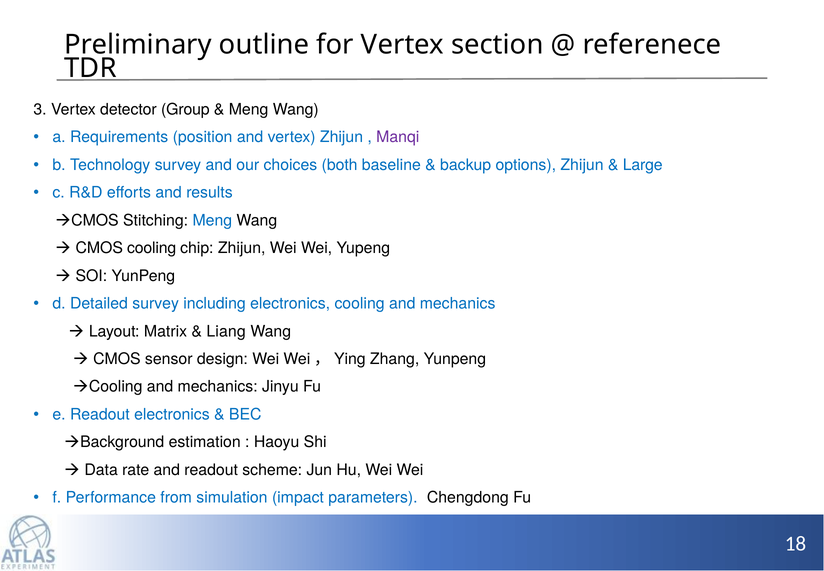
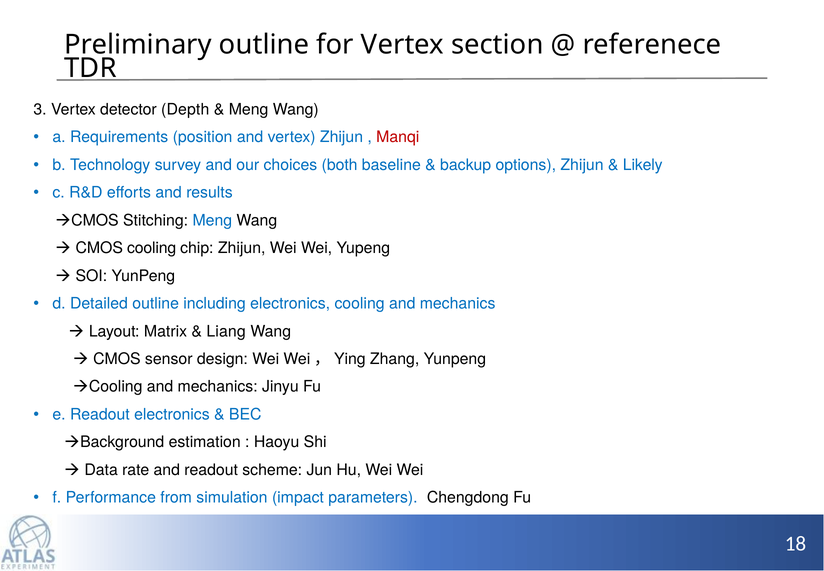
Group: Group -> Depth
Manqi colour: purple -> red
Large: Large -> Likely
Detailed survey: survey -> outline
